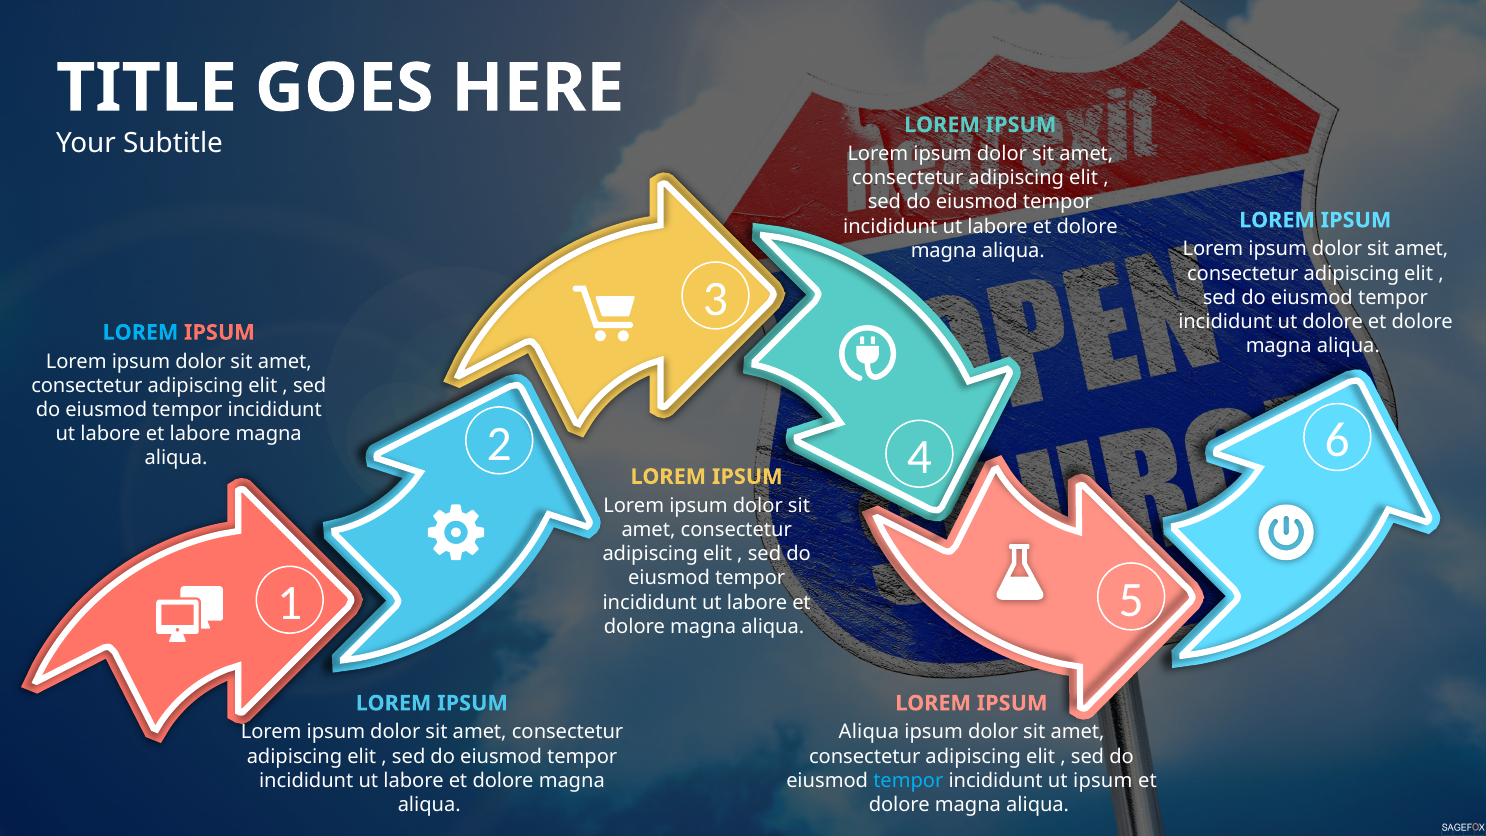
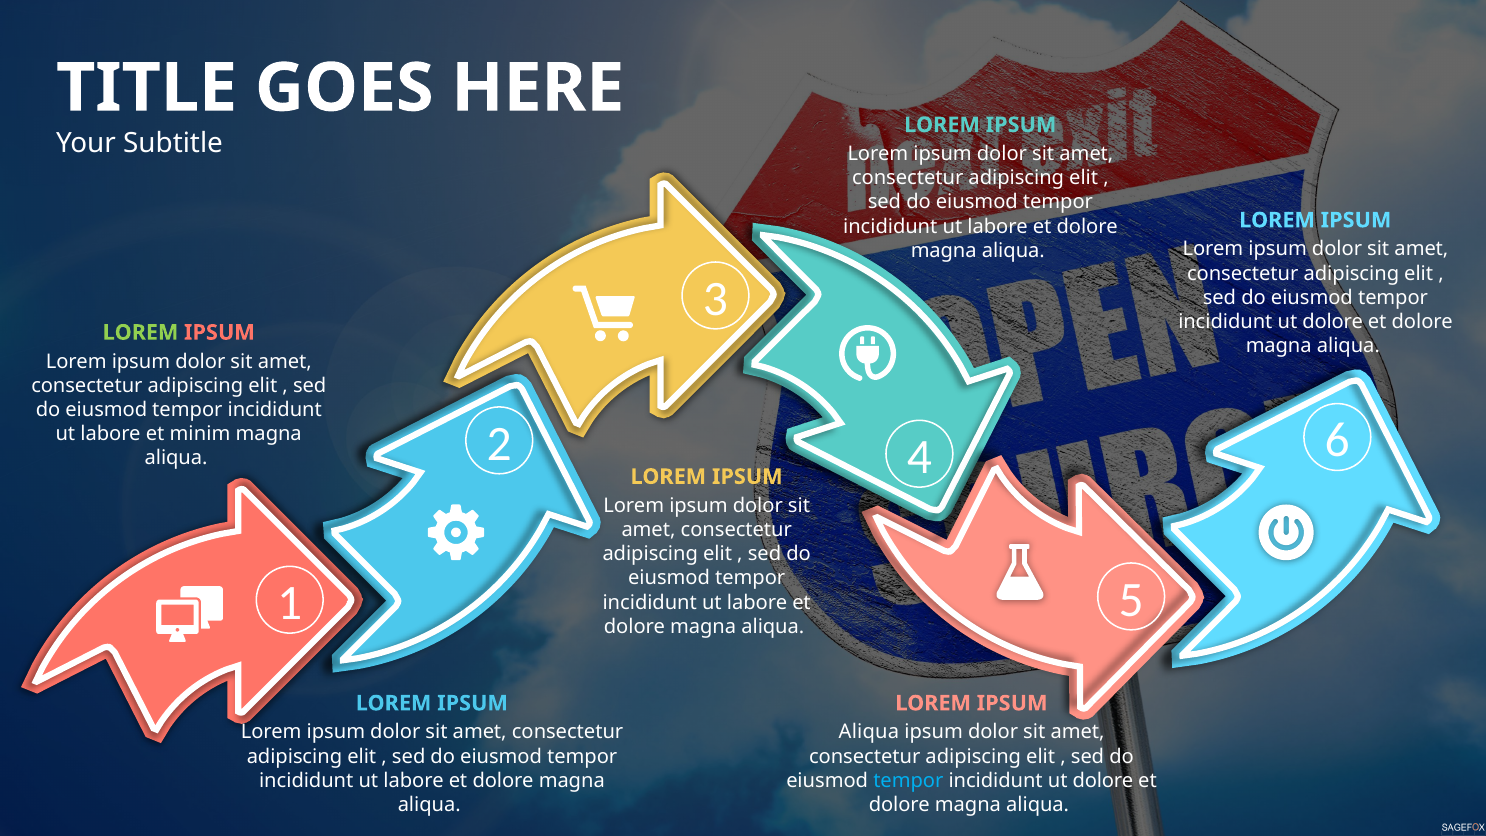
LOREM at (140, 333) colour: light blue -> light green
et labore: labore -> minim
ipsum at (1103, 781): ipsum -> dolore
